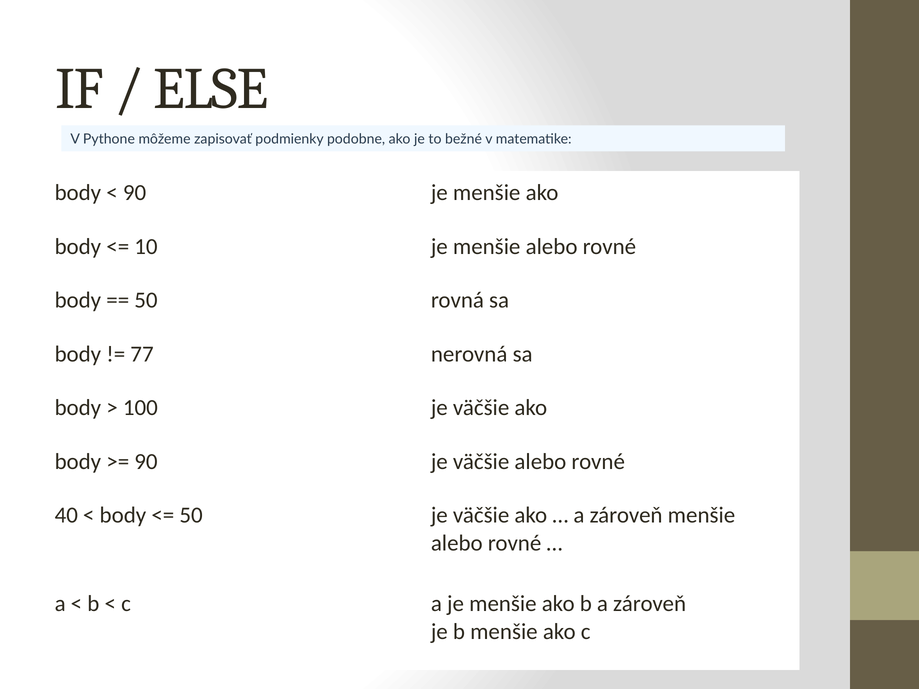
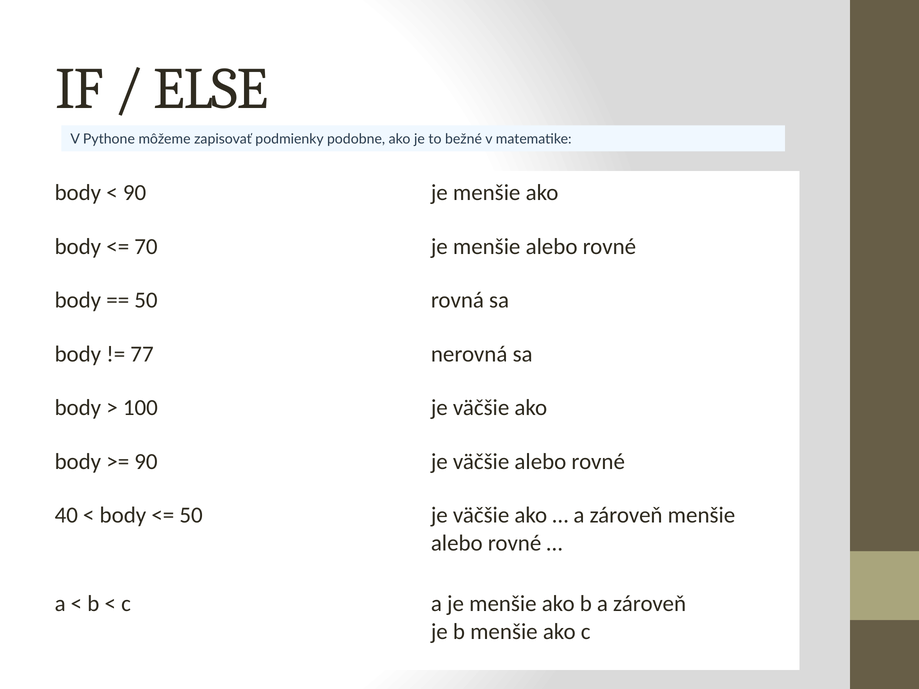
10: 10 -> 70
